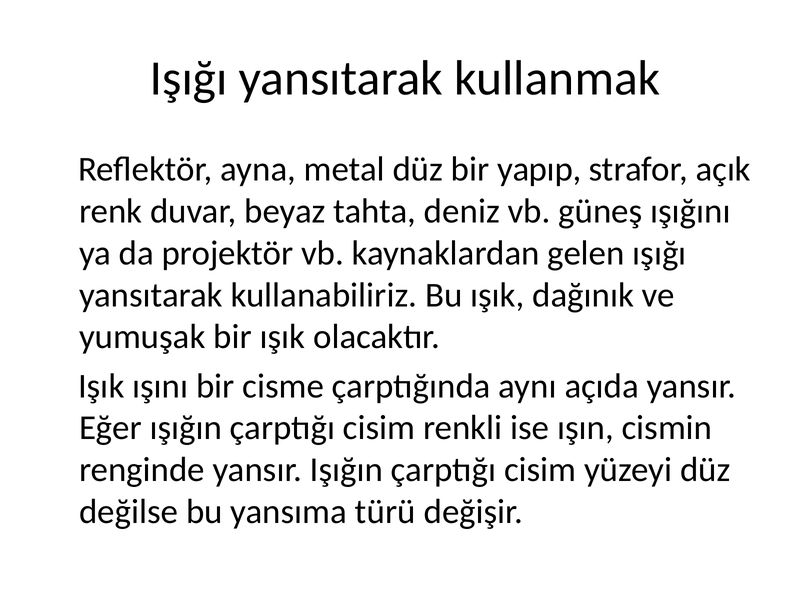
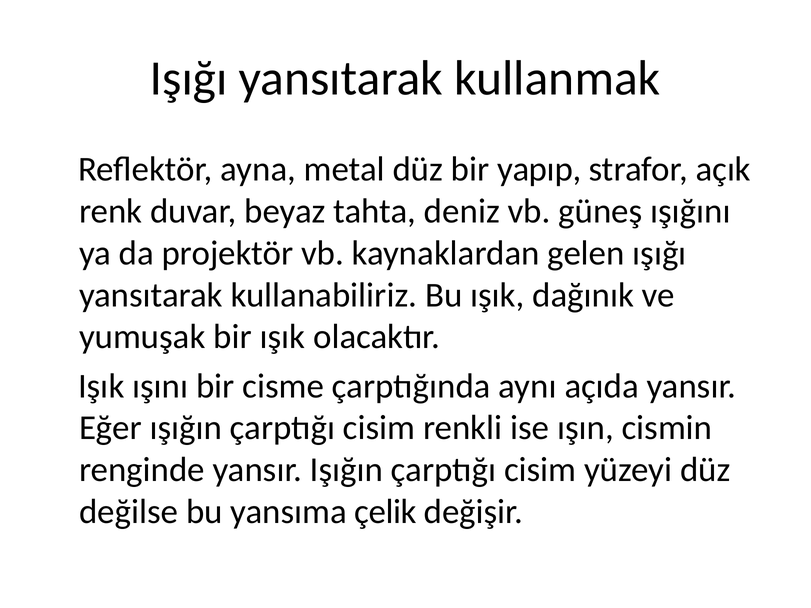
türü: türü -> çelik
